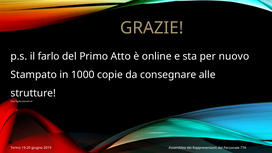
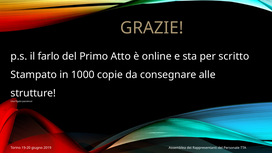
nuovo: nuovo -> scritto
